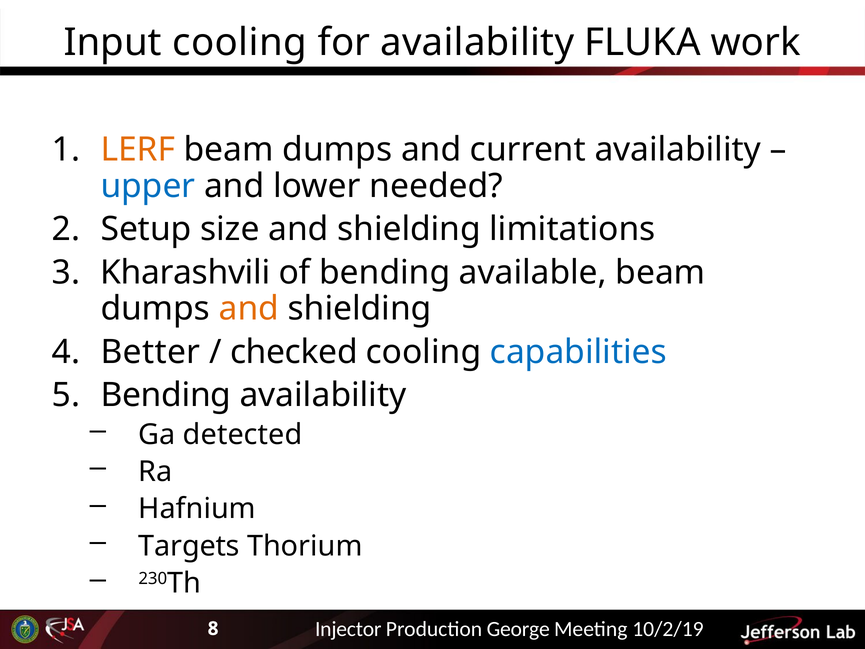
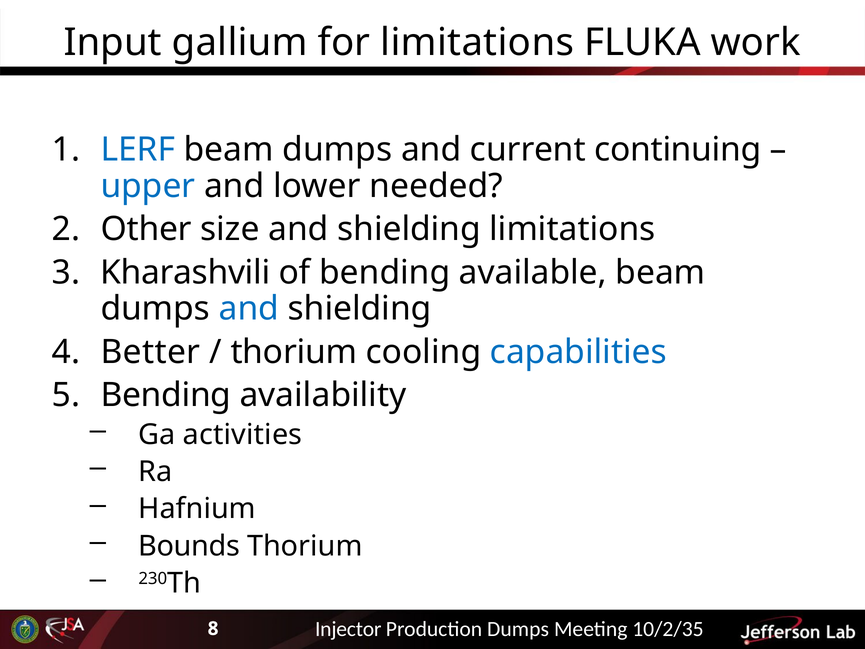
Input cooling: cooling -> gallium
for availability: availability -> limitations
LERF colour: orange -> blue
current availability: availability -> continuing
Setup: Setup -> Other
and at (249, 309) colour: orange -> blue
checked at (294, 352): checked -> thorium
detected: detected -> activities
Targets: Targets -> Bounds
Production George: George -> Dumps
10/2/19: 10/2/19 -> 10/2/35
